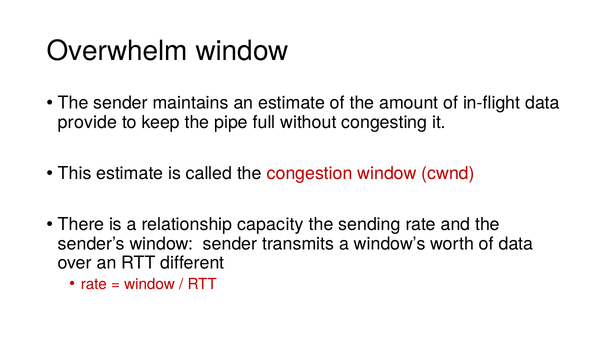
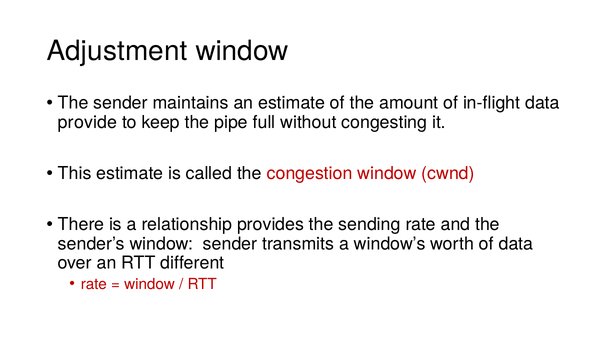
Overwhelm: Overwhelm -> Adjustment
capacity: capacity -> provides
